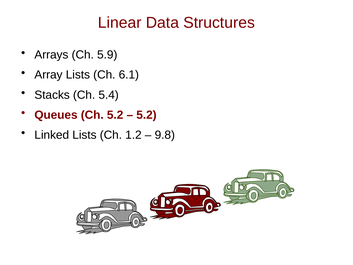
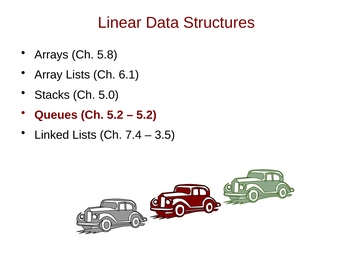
5.9: 5.9 -> 5.8
5.4: 5.4 -> 5.0
1.2: 1.2 -> 7.4
9.8: 9.8 -> 3.5
